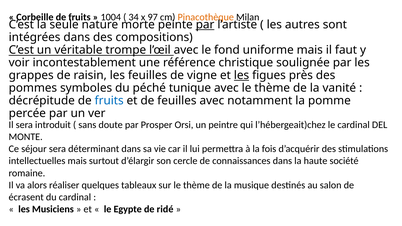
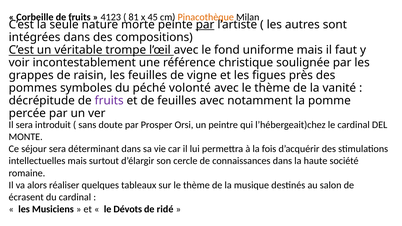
1004: 1004 -> 4123
34: 34 -> 81
97: 97 -> 45
les at (242, 75) underline: present -> none
tunique: tunique -> volonté
fruits at (109, 101) colour: blue -> purple
Egypte: Egypte -> Dévots
